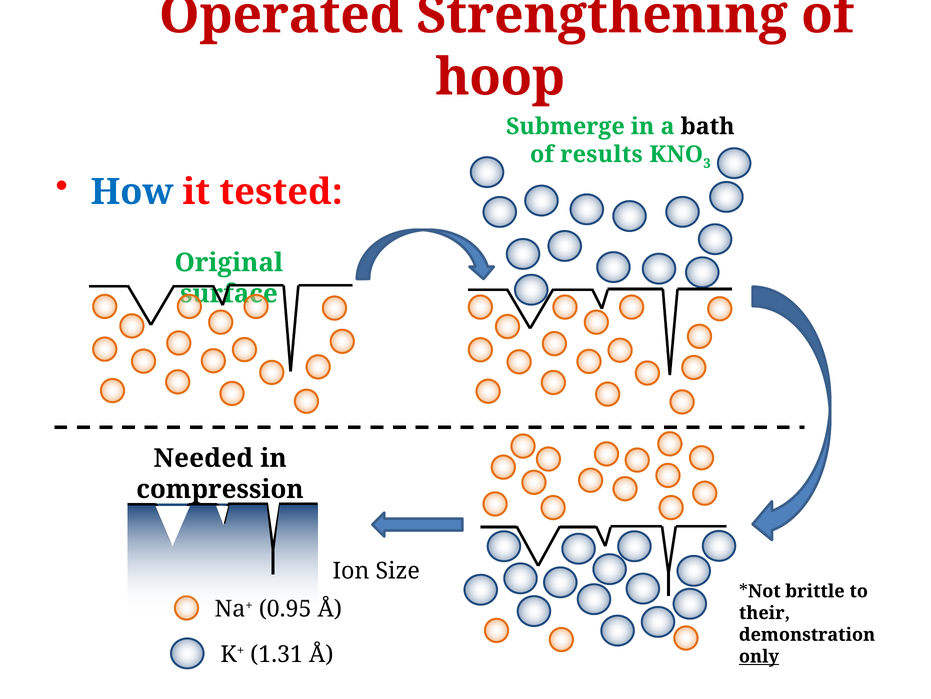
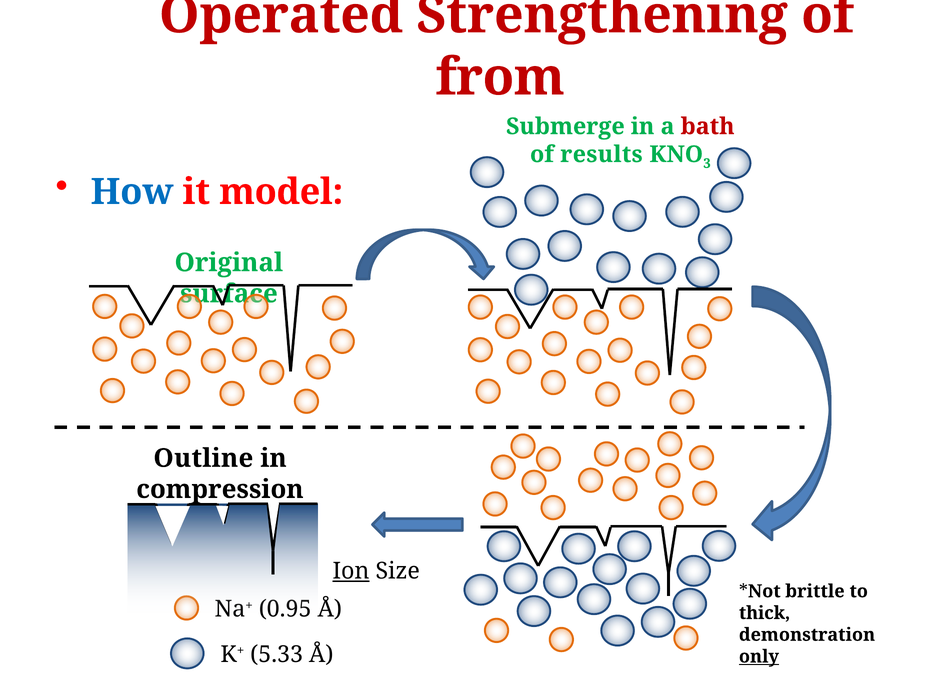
hoop: hoop -> from
bath colour: black -> red
tested: tested -> model
Needed: Needed -> Outline
Ion underline: none -> present
their: their -> thick
1.31: 1.31 -> 5.33
